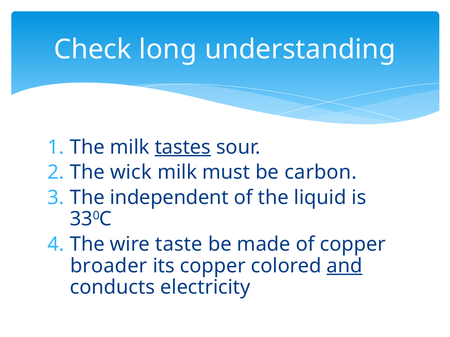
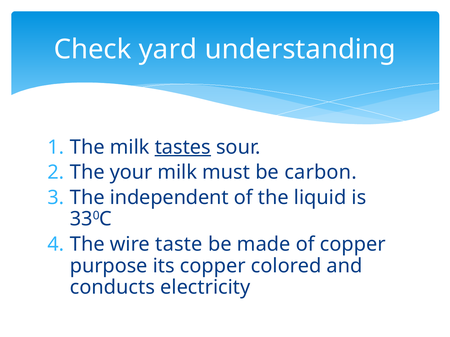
long: long -> yard
wick: wick -> your
broader: broader -> purpose
and underline: present -> none
